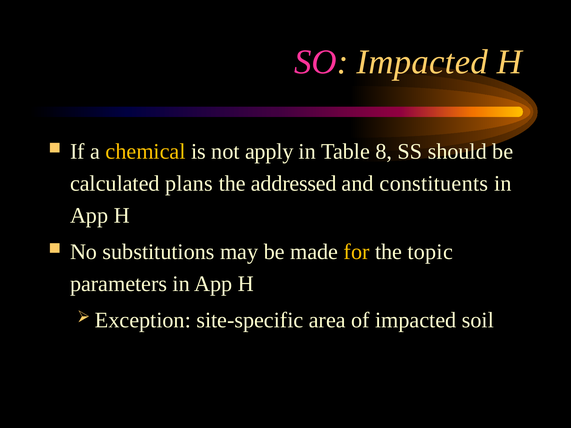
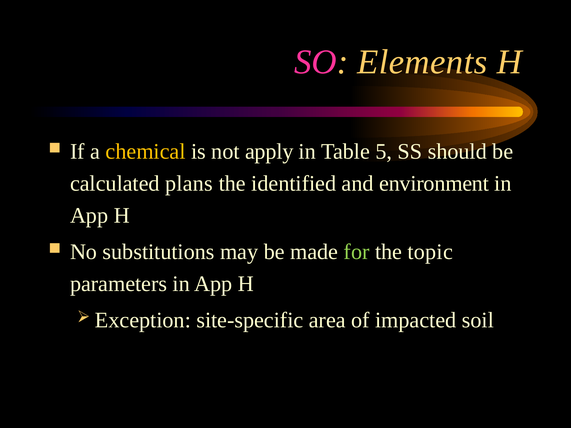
SO Impacted: Impacted -> Elements
8: 8 -> 5
addressed: addressed -> identified
constituents: constituents -> environment
for colour: yellow -> light green
